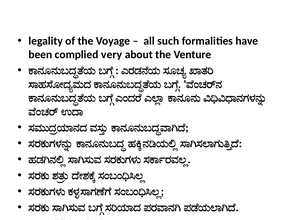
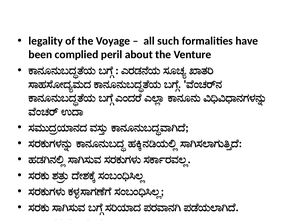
very: very -> peril
